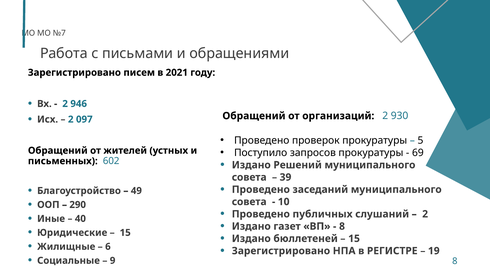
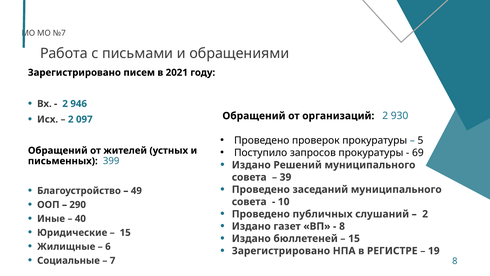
602: 602 -> 399
9: 9 -> 7
